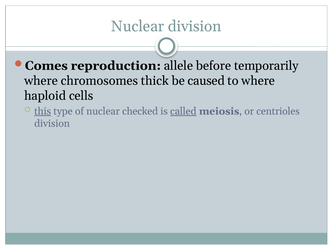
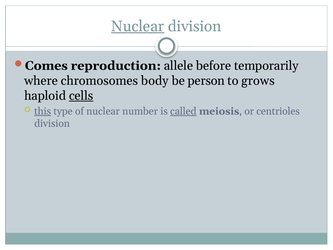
Nuclear at (138, 26) underline: none -> present
thick: thick -> body
caused: caused -> person
to where: where -> grows
cells underline: none -> present
checked: checked -> number
